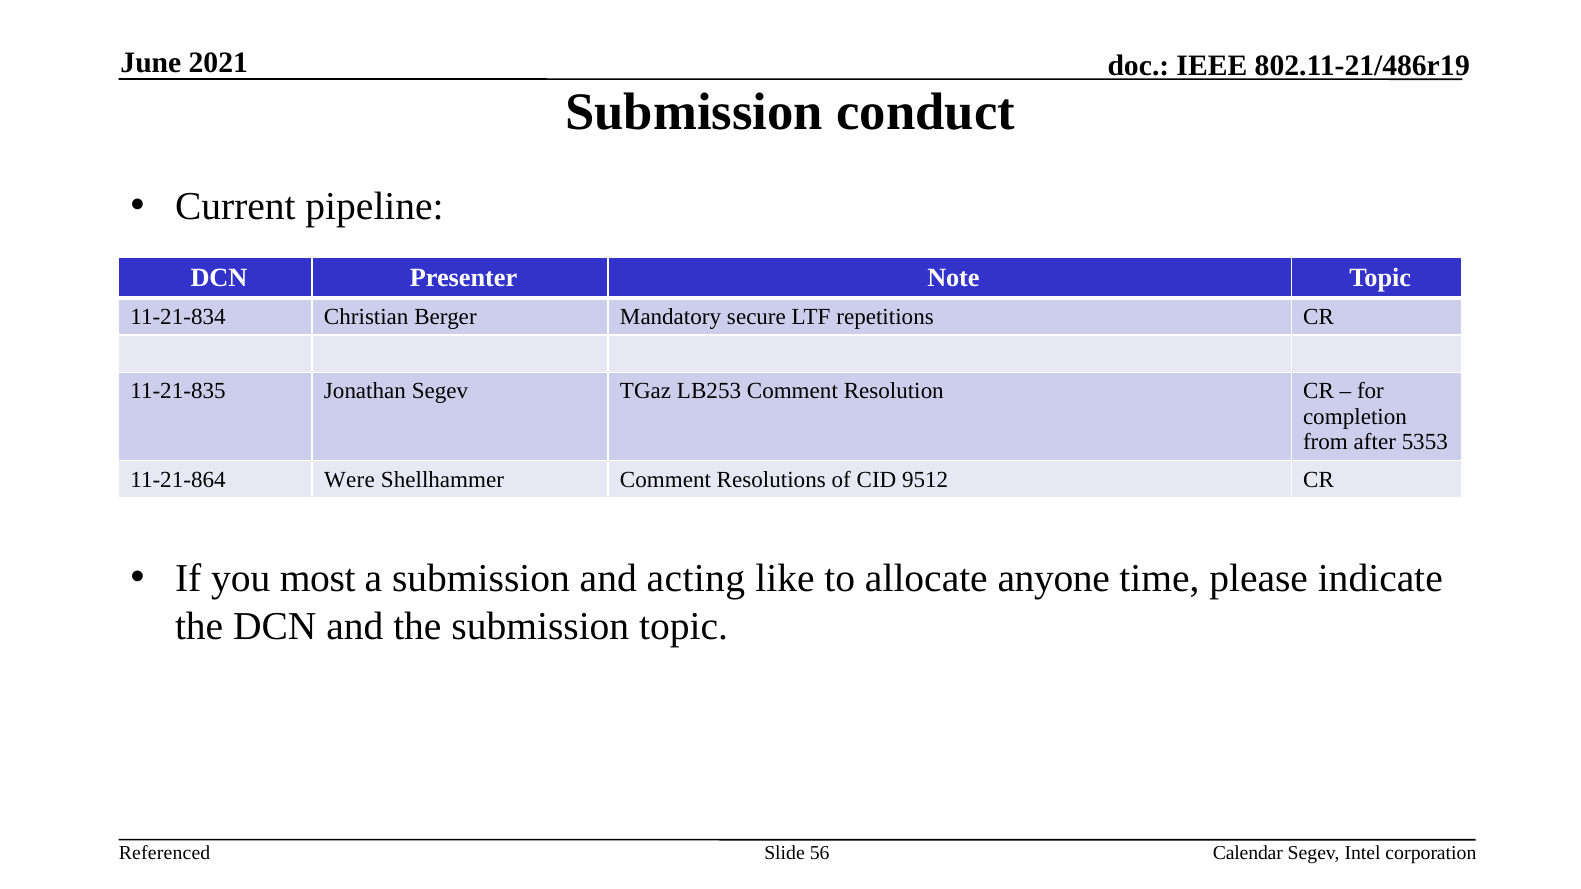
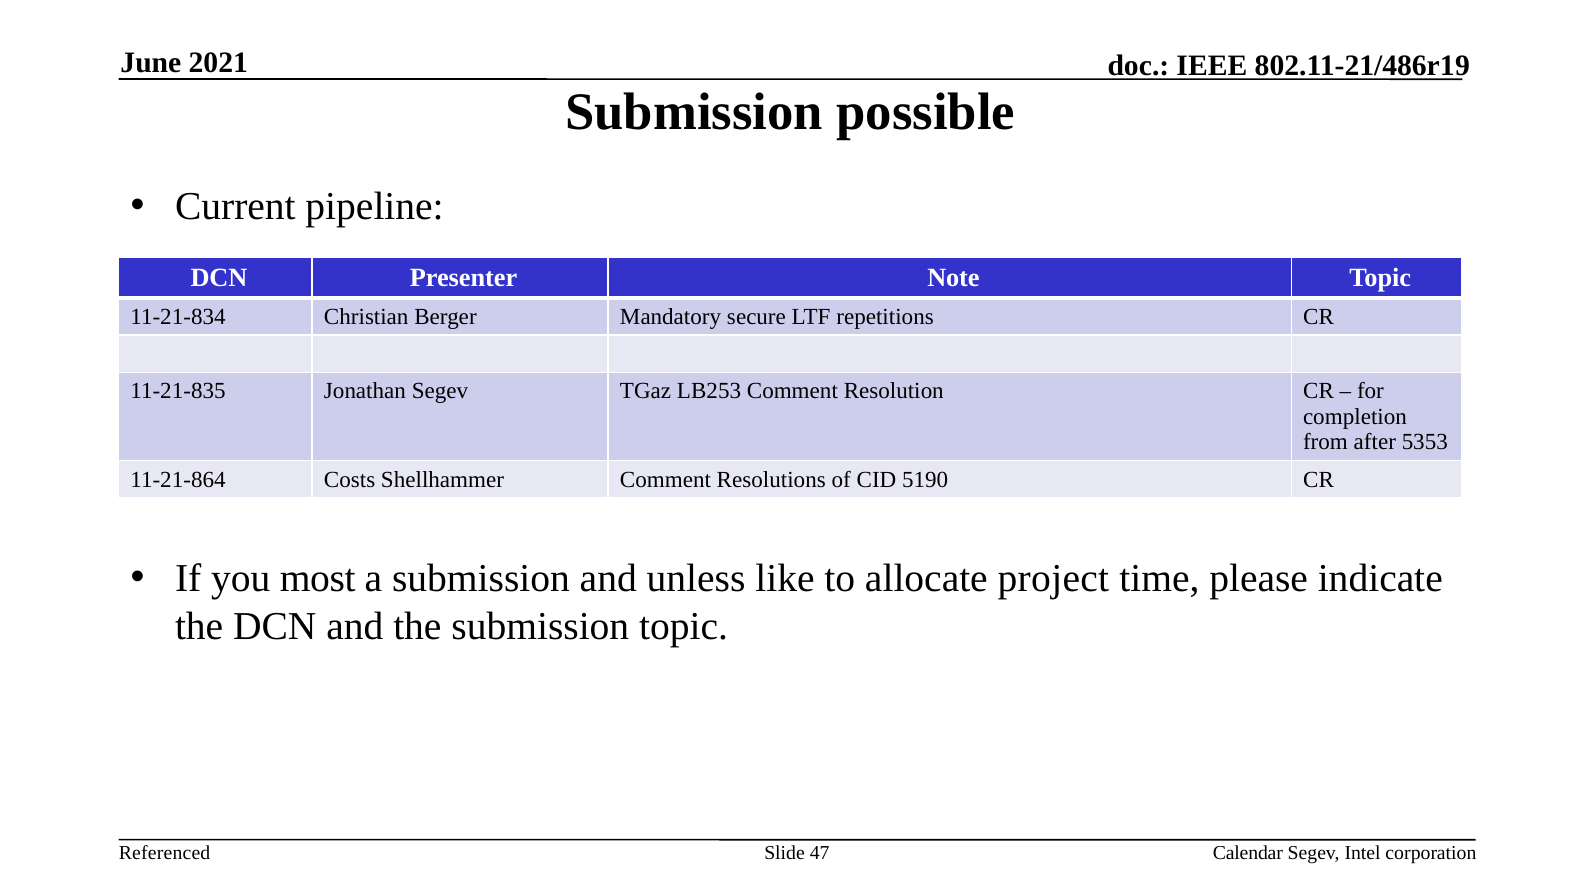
conduct: conduct -> possible
Were: Were -> Costs
9512: 9512 -> 5190
acting: acting -> unless
anyone: anyone -> project
56: 56 -> 47
